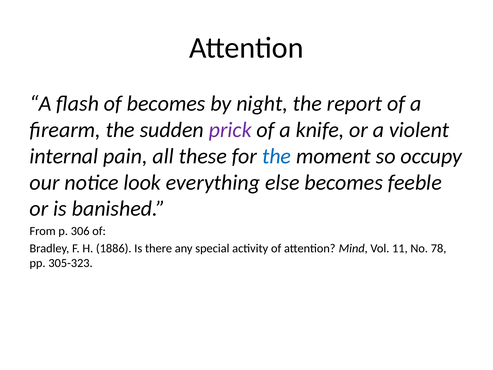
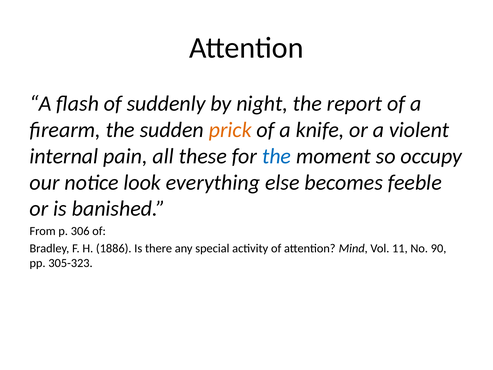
of becomes: becomes -> suddenly
prick colour: purple -> orange
78: 78 -> 90
